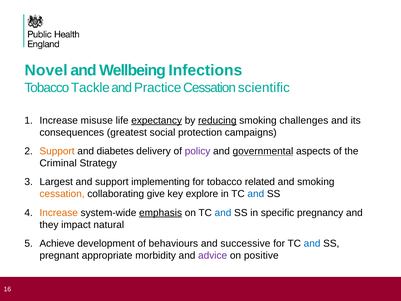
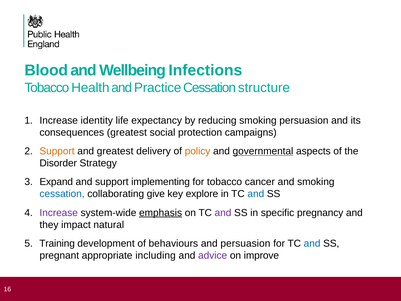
Novel: Novel -> Blood
Tackle: Tackle -> Health
scientific: scientific -> structure
misuse: misuse -> identity
expectancy underline: present -> none
reducing underline: present -> none
smoking challenges: challenges -> persuasion
and diabetes: diabetes -> greatest
policy colour: purple -> orange
Criminal: Criminal -> Disorder
Largest: Largest -> Expand
related: related -> cancer
cessation at (62, 194) colour: orange -> blue
Increase at (59, 213) colour: orange -> purple
and at (223, 213) colour: blue -> purple
Achieve: Achieve -> Training
and successive: successive -> persuasion
morbidity: morbidity -> including
positive: positive -> improve
